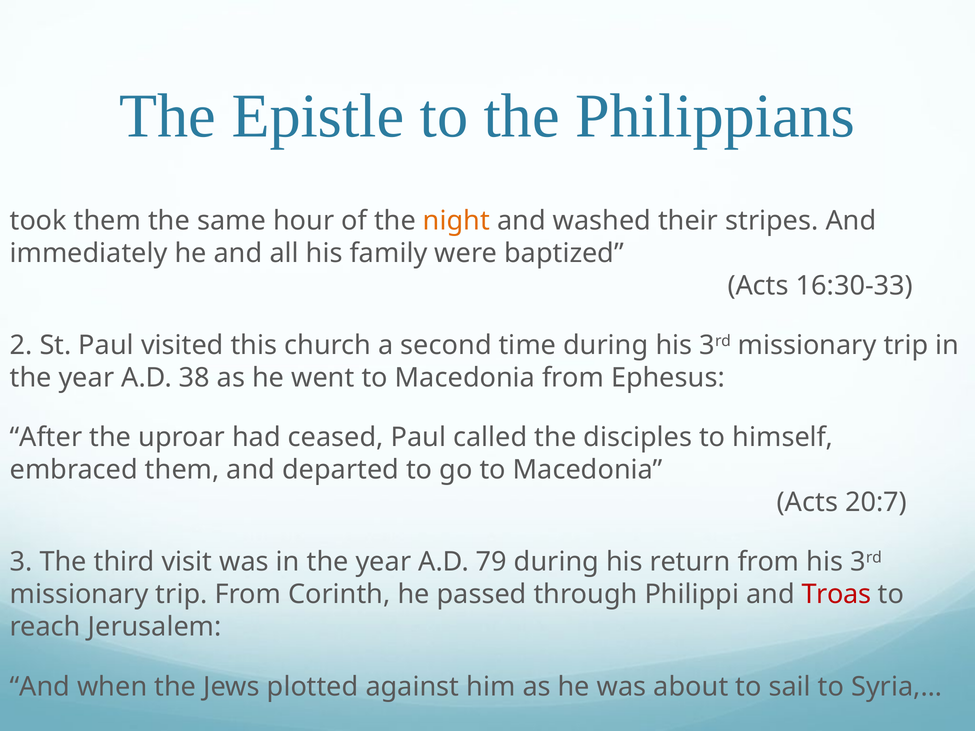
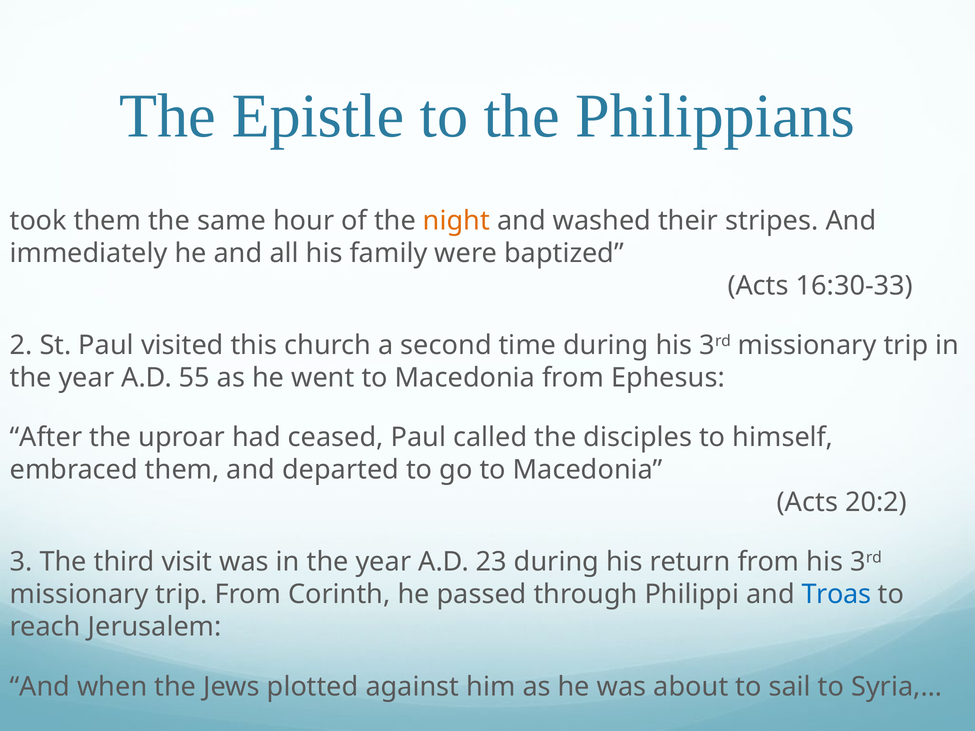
38: 38 -> 55
20:7: 20:7 -> 20:2
79: 79 -> 23
Troas colour: red -> blue
